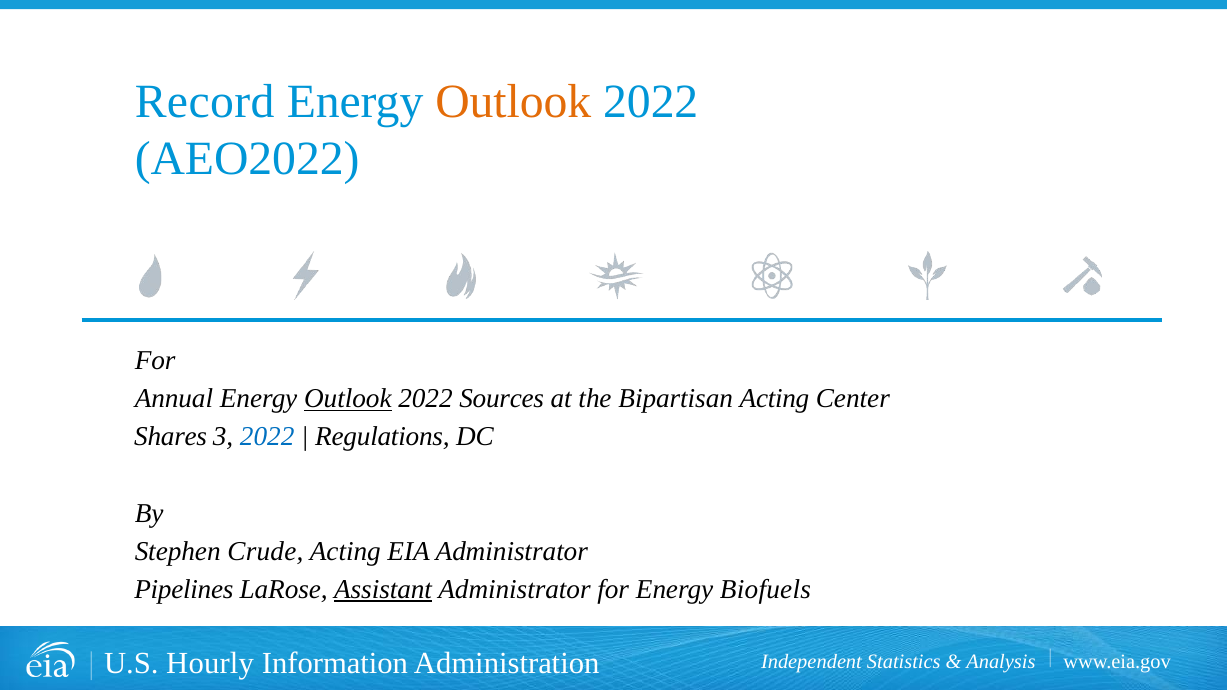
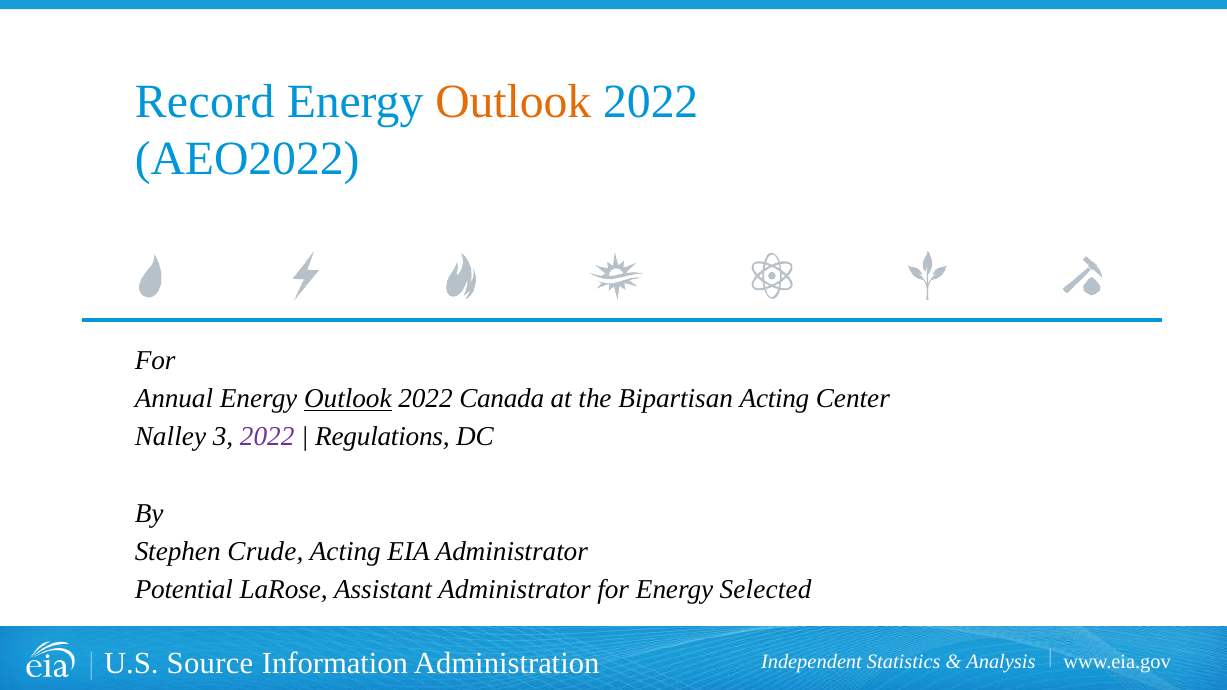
Sources: Sources -> Canada
Shares: Shares -> Nalley
2022 at (267, 437) colour: blue -> purple
Pipelines: Pipelines -> Potential
Assistant underline: present -> none
Biofuels: Biofuels -> Selected
Hourly: Hourly -> Source
